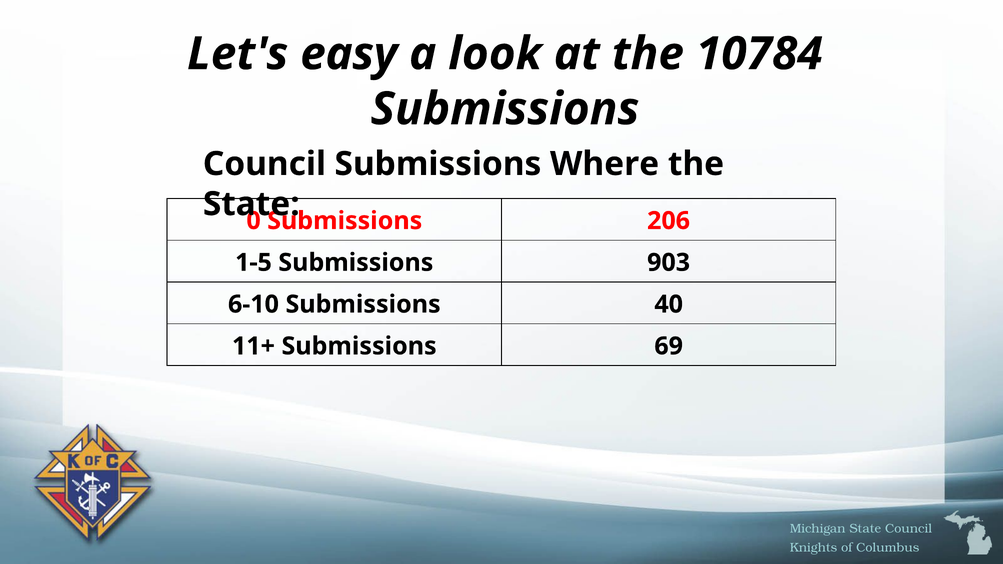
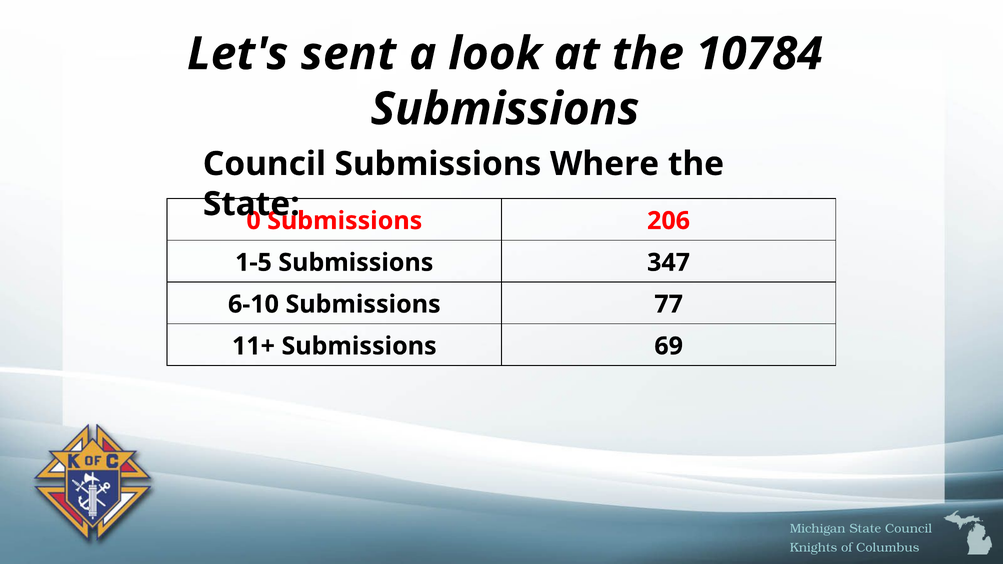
easy: easy -> sent
903: 903 -> 347
40: 40 -> 77
